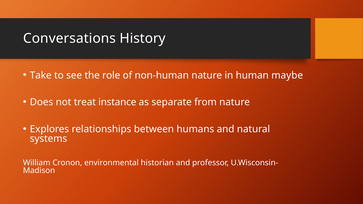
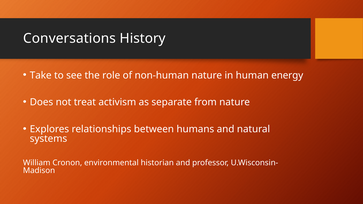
maybe: maybe -> energy
instance: instance -> activism
